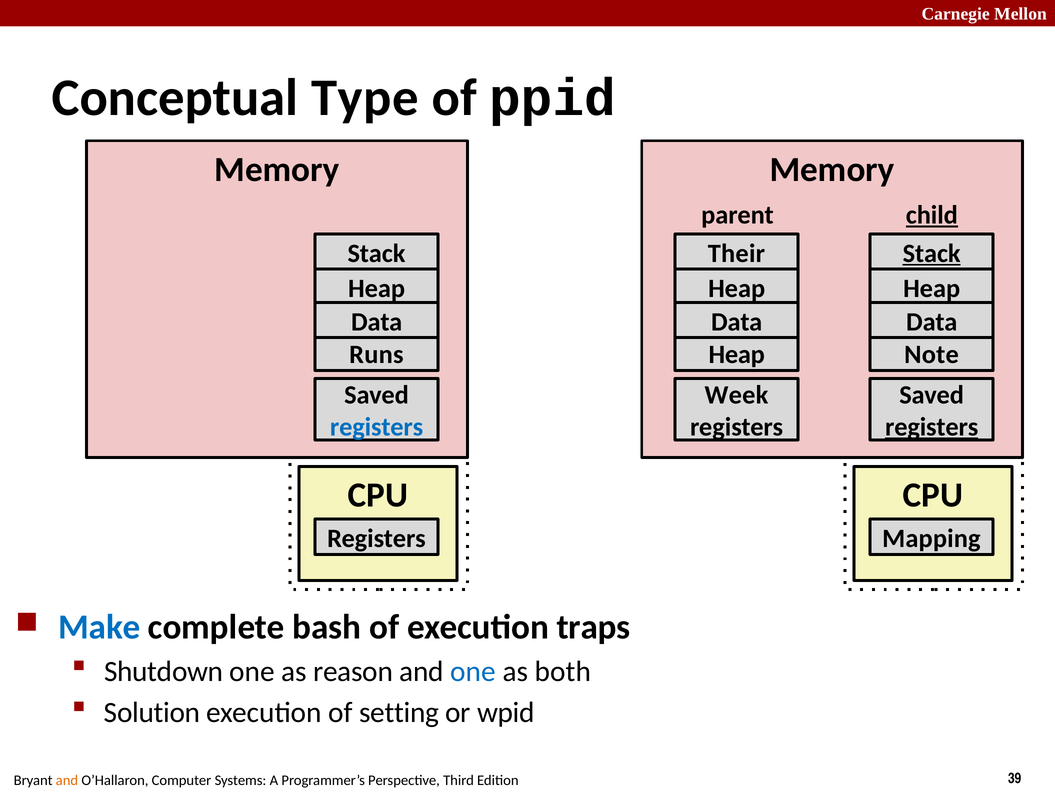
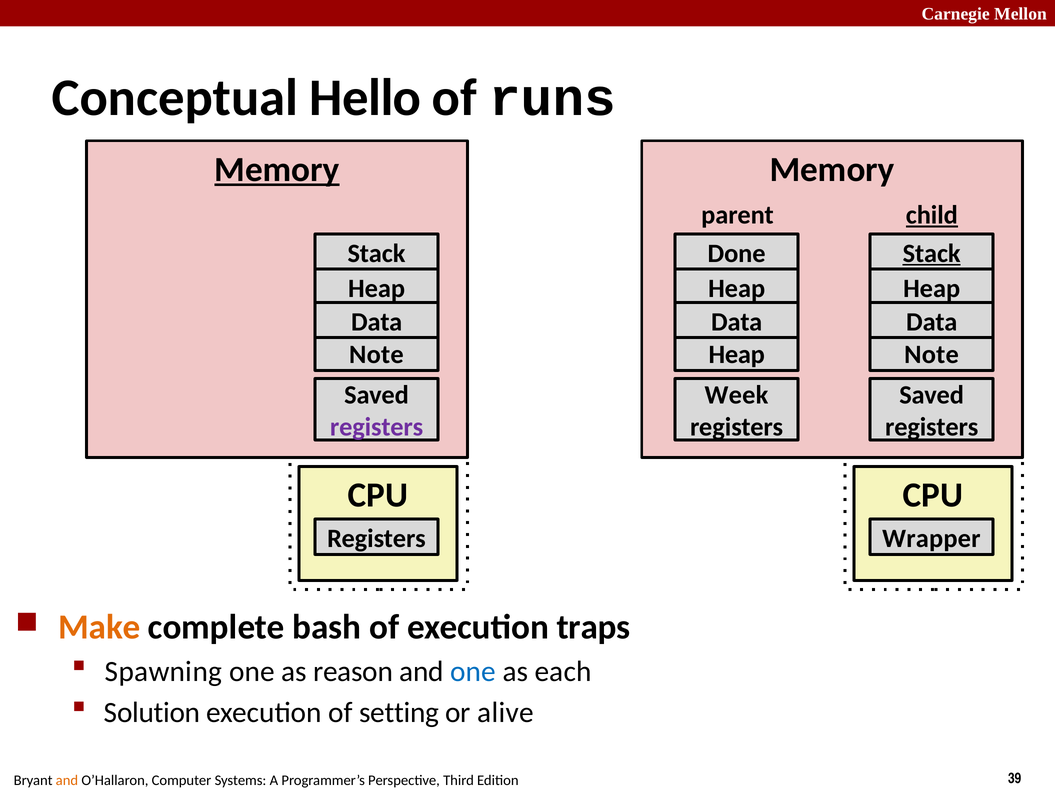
Type: Type -> Hello
ppid: ppid -> runs
Memory at (277, 169) underline: none -> present
Their: Their -> Done
Runs at (376, 354): Runs -> Note
registers at (377, 426) colour: blue -> purple
registers at (932, 426) underline: present -> none
Mapping: Mapping -> Wrapper
Make colour: blue -> orange
Shutdown: Shutdown -> Spawning
both: both -> each
wpid: wpid -> alive
